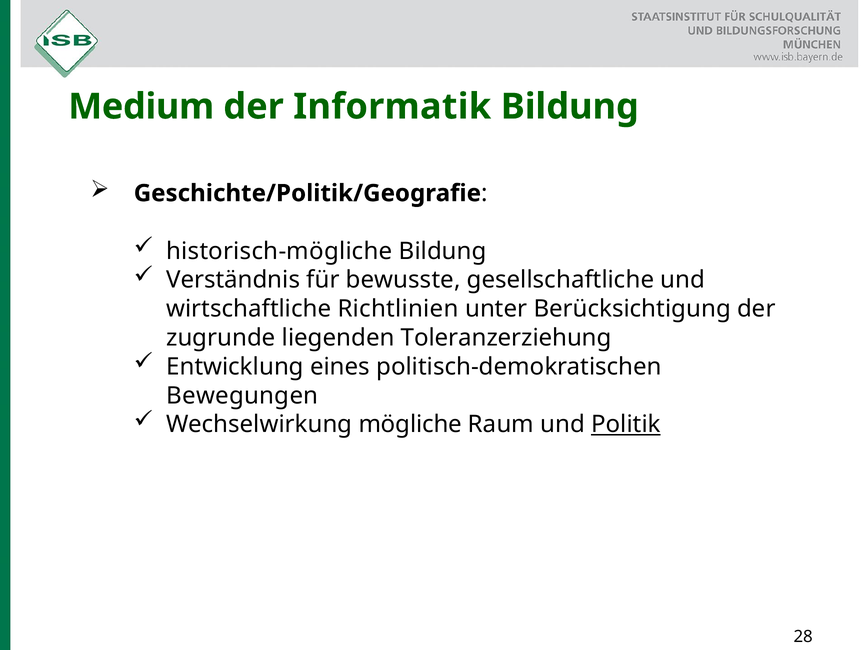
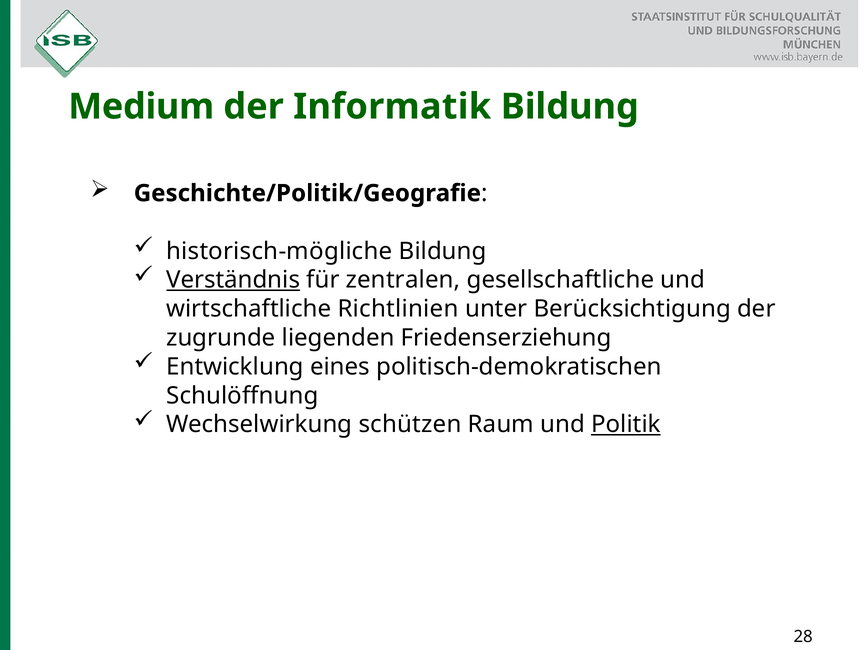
Verständnis underline: none -> present
bewusste: bewusste -> zentralen
Toleranzerziehung: Toleranzerziehung -> Friedenserziehung
Bewegungen: Bewegungen -> Schulöffnung
mögliche: mögliche -> schützen
